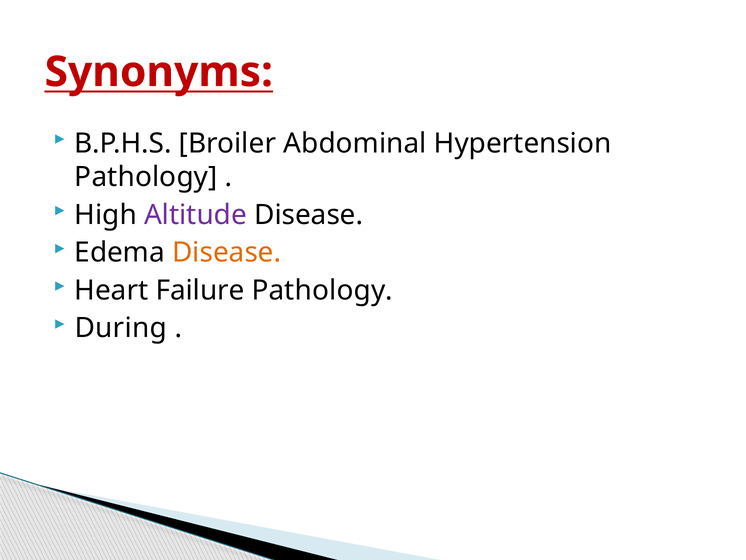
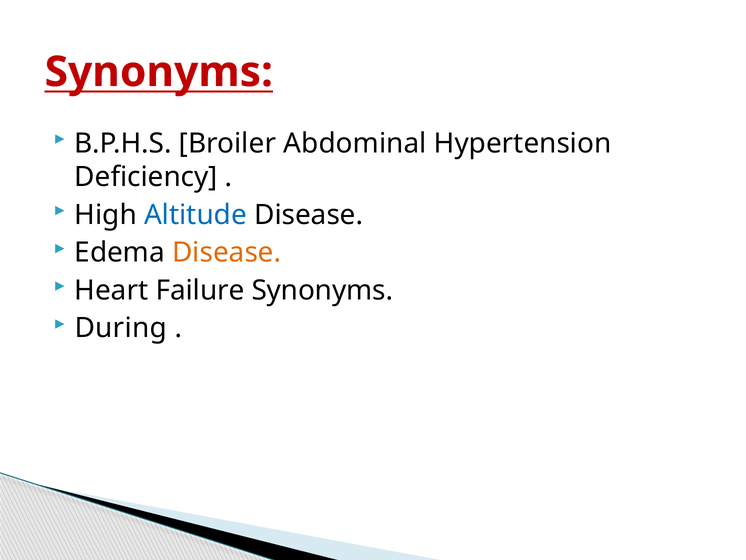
Pathology at (146, 177): Pathology -> Deficiency
Altitude colour: purple -> blue
Failure Pathology: Pathology -> Synonyms
